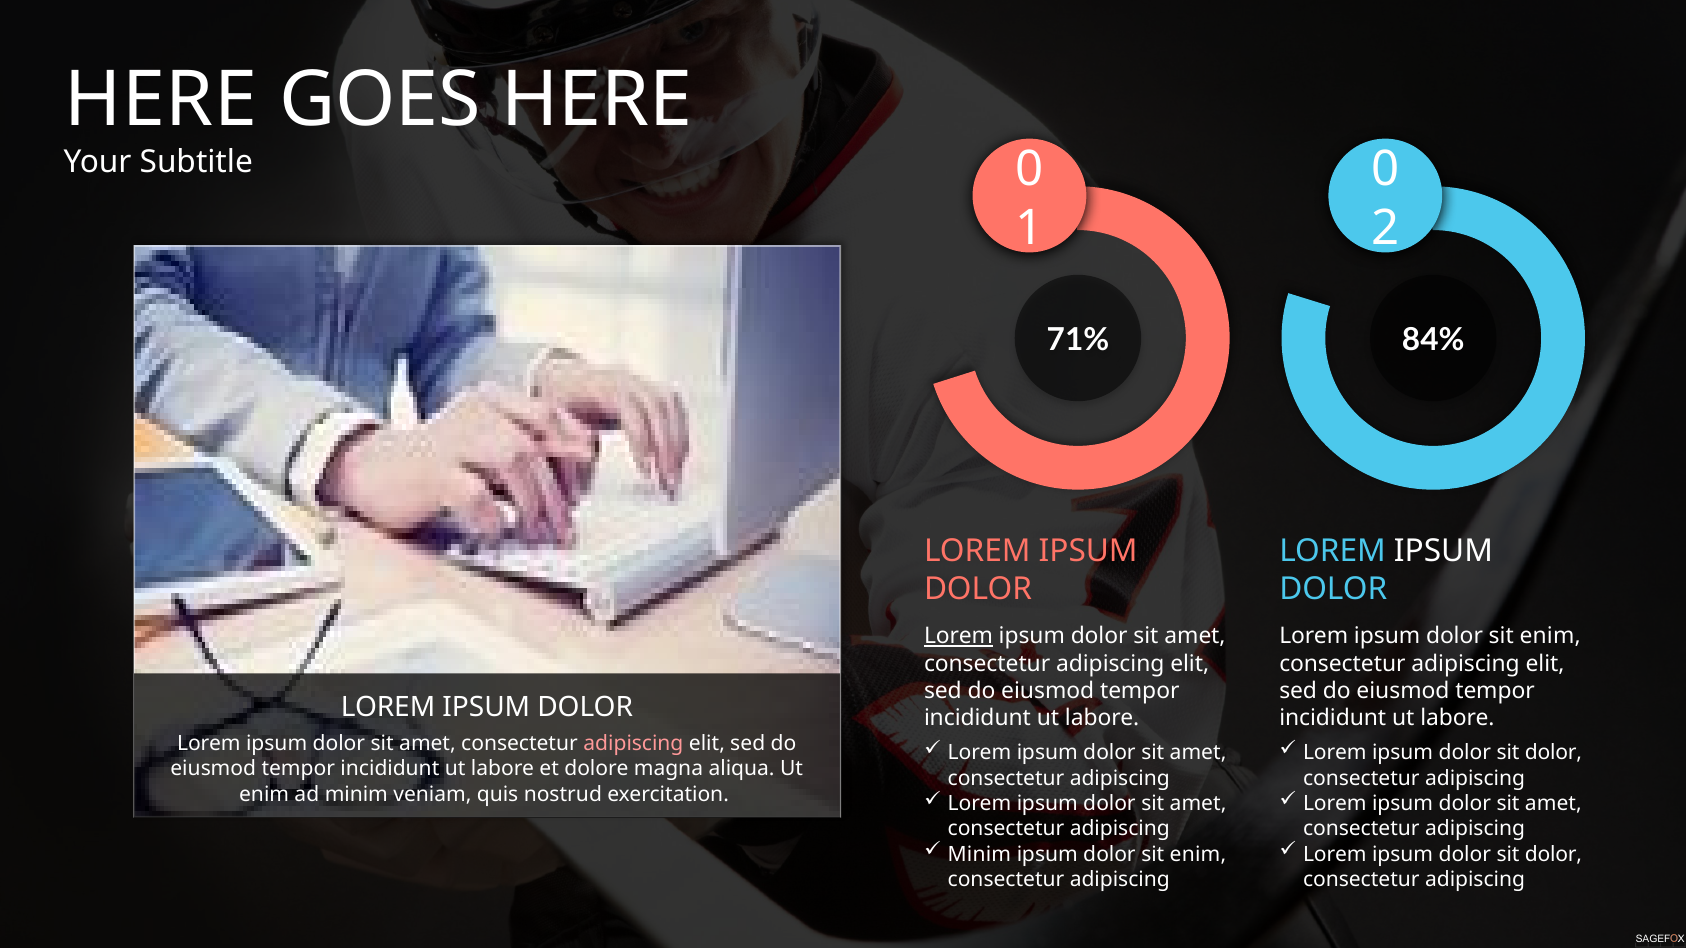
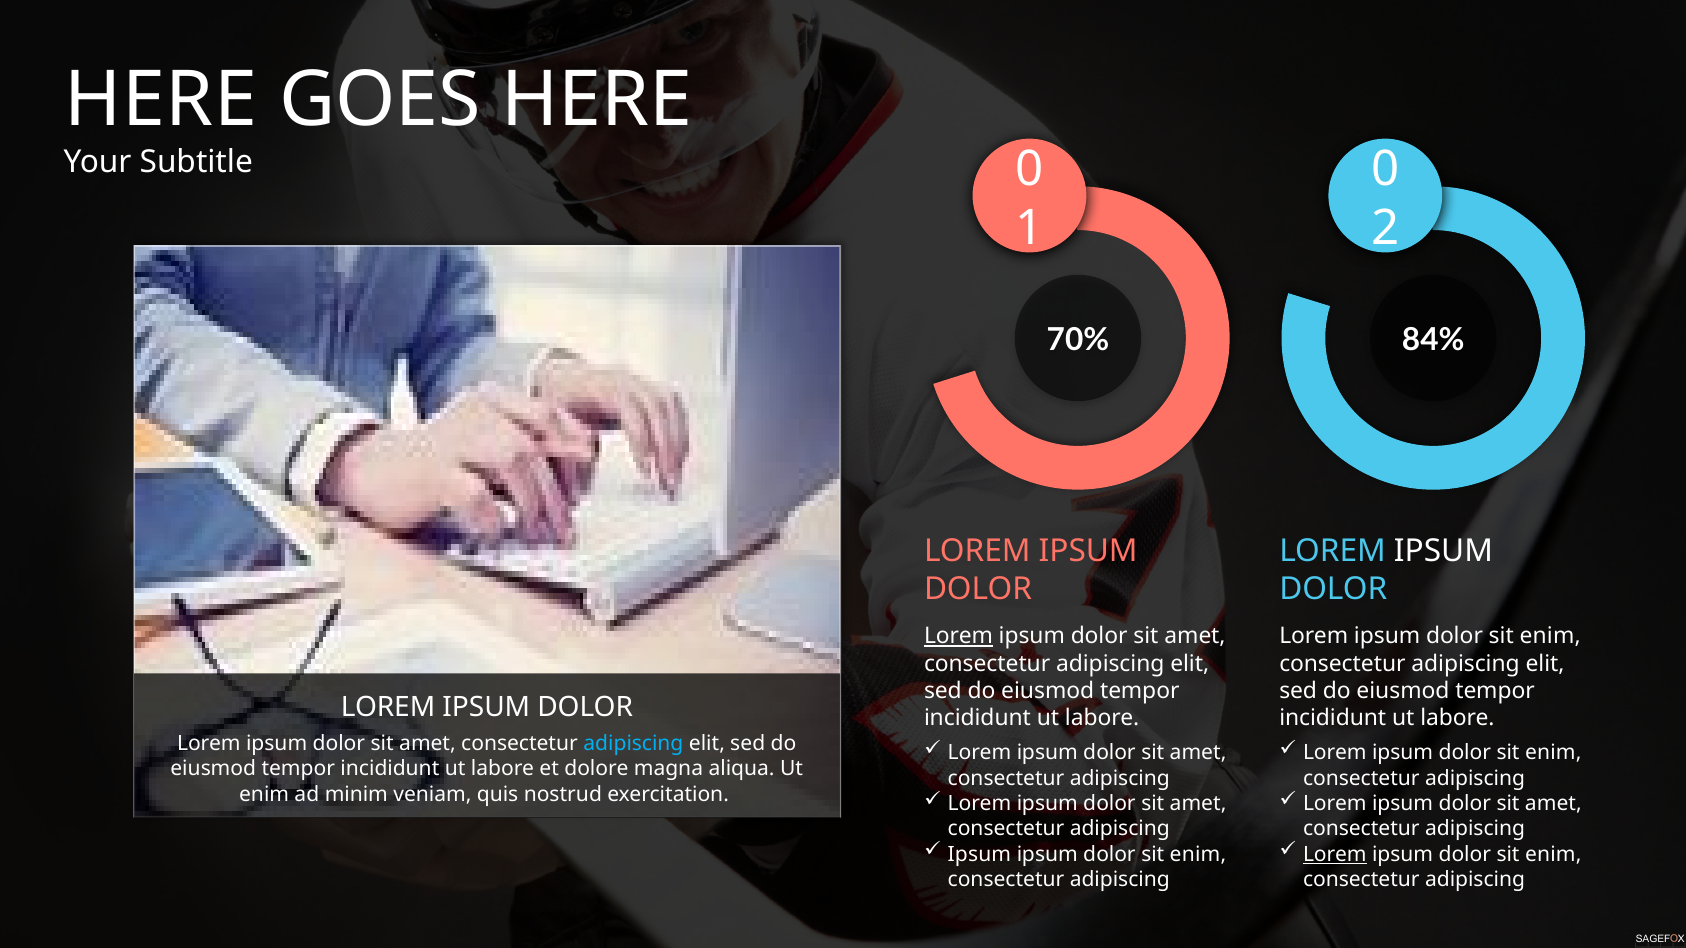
71%: 71% -> 70%
adipiscing at (633, 744) colour: pink -> light blue
dolor at (1553, 753): dolor -> enim
Minim at (979, 854): Minim -> Ipsum
Lorem at (1335, 854) underline: none -> present
dolor at (1553, 854): dolor -> enim
